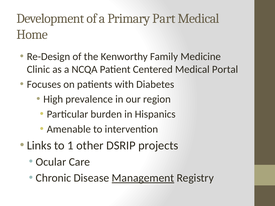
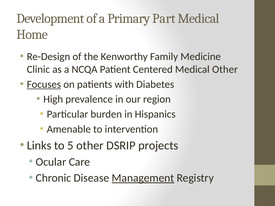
Medical Portal: Portal -> Other
Focuses underline: none -> present
1: 1 -> 5
